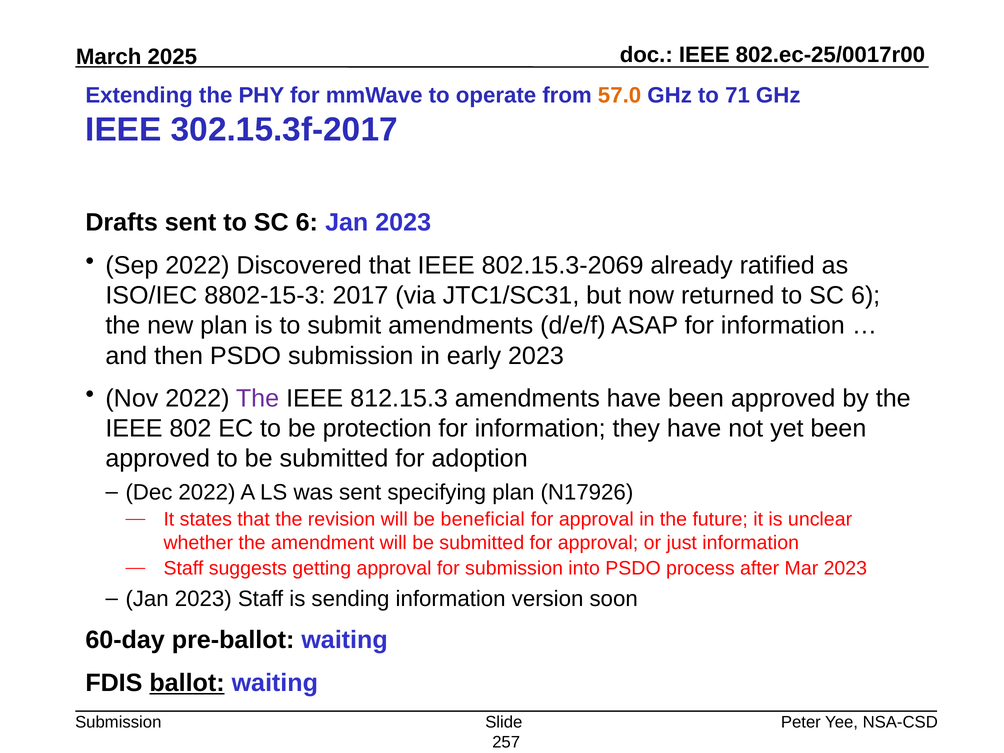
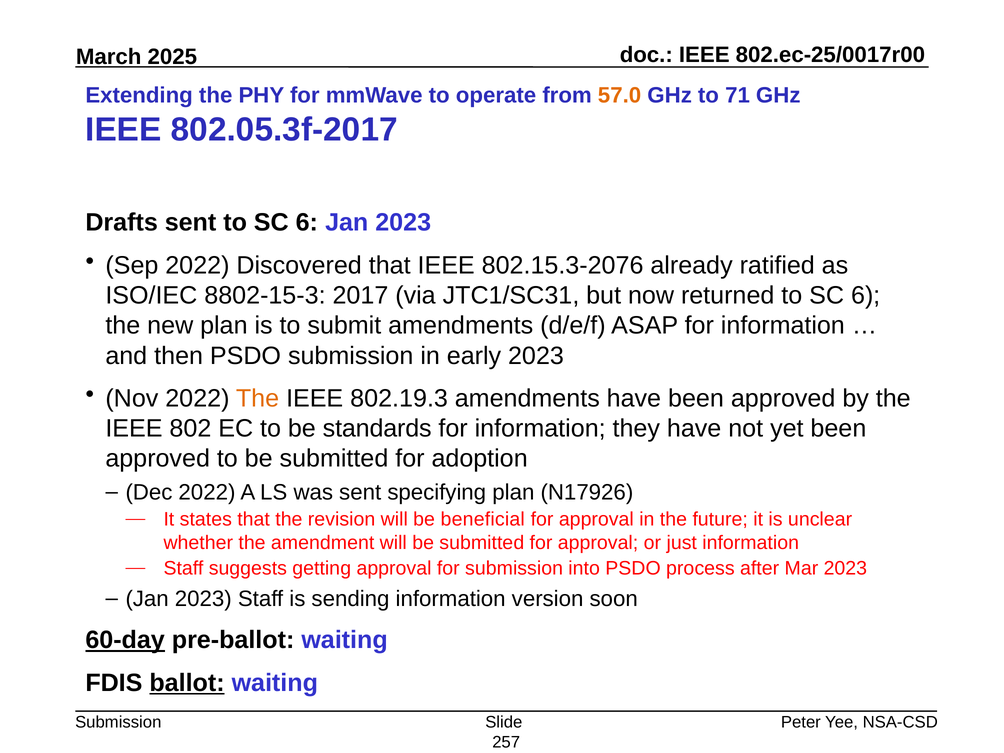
302.15.3f-2017: 302.15.3f-2017 -> 802.05.3f-2017
802.15.3-2069: 802.15.3-2069 -> 802.15.3-2076
The at (258, 398) colour: purple -> orange
812.15.3: 812.15.3 -> 802.19.3
protection: protection -> standards
60-day underline: none -> present
